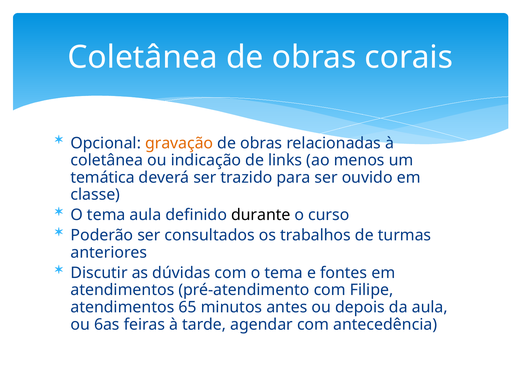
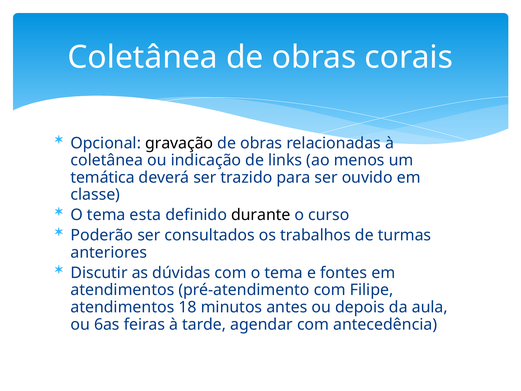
gravação colour: orange -> black
tema aula: aula -> esta
65: 65 -> 18
